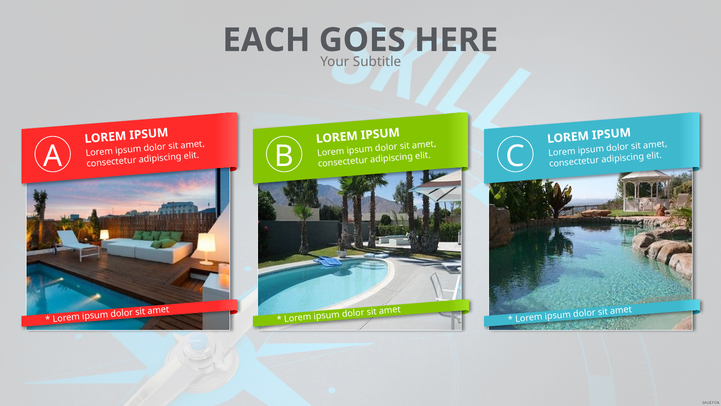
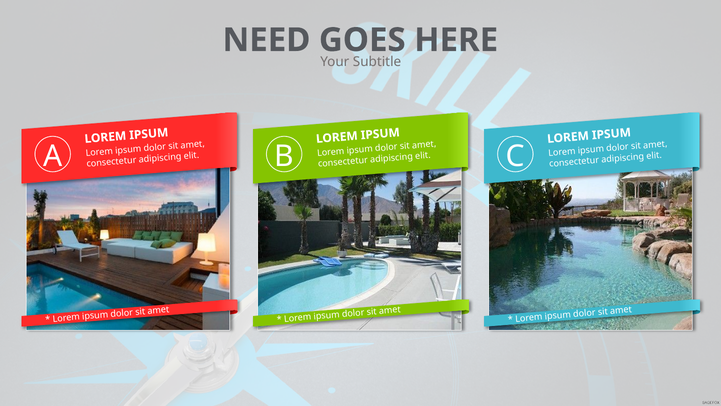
EACH: EACH -> NEED
